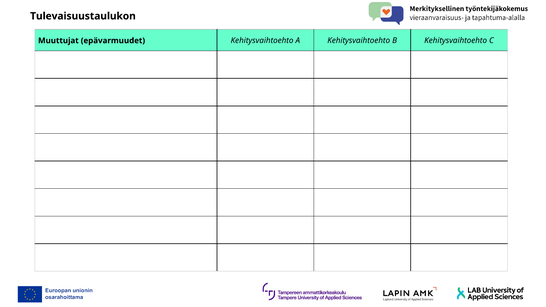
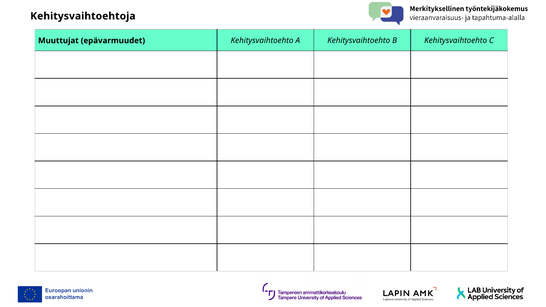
Tulevaisuustaulukon: Tulevaisuustaulukon -> Kehitysvaihtoehtoja
